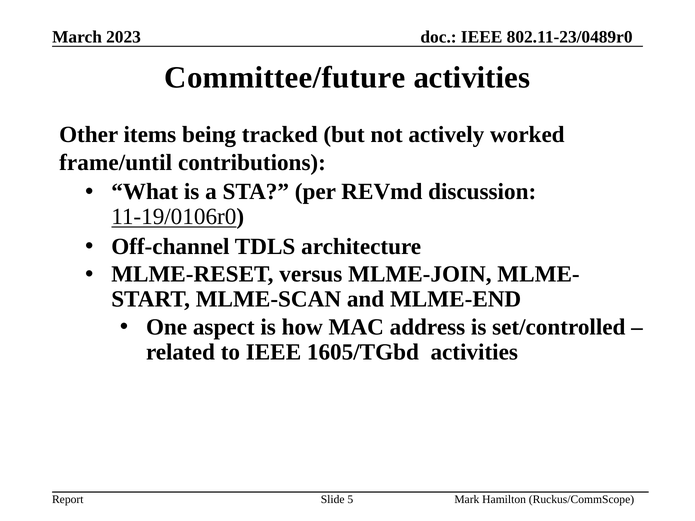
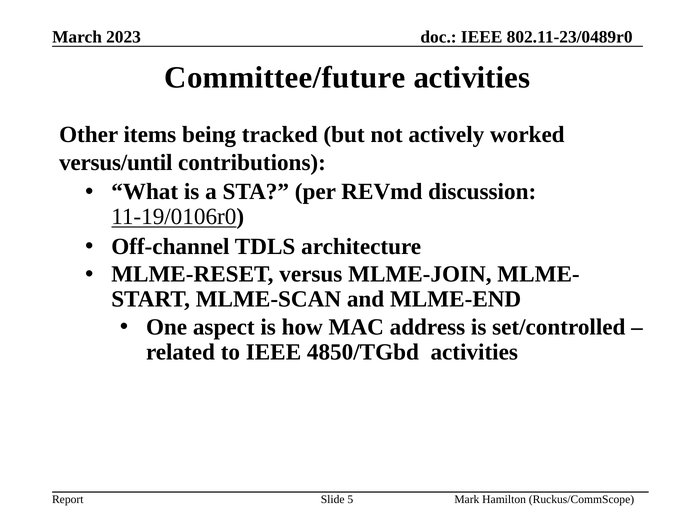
frame/until: frame/until -> versus/until
1605/TGbd: 1605/TGbd -> 4850/TGbd
